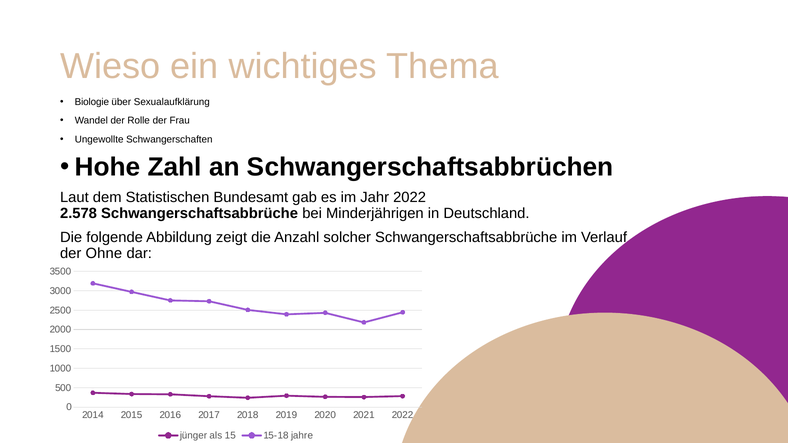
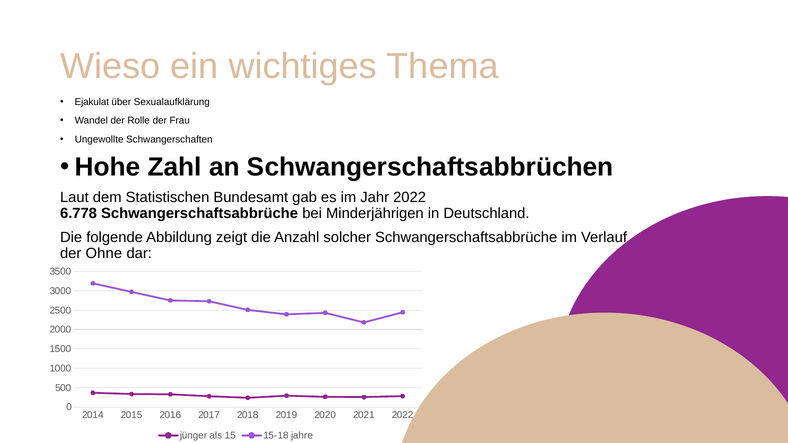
Biologie: Biologie -> Ejakulat
2.578: 2.578 -> 6.778
